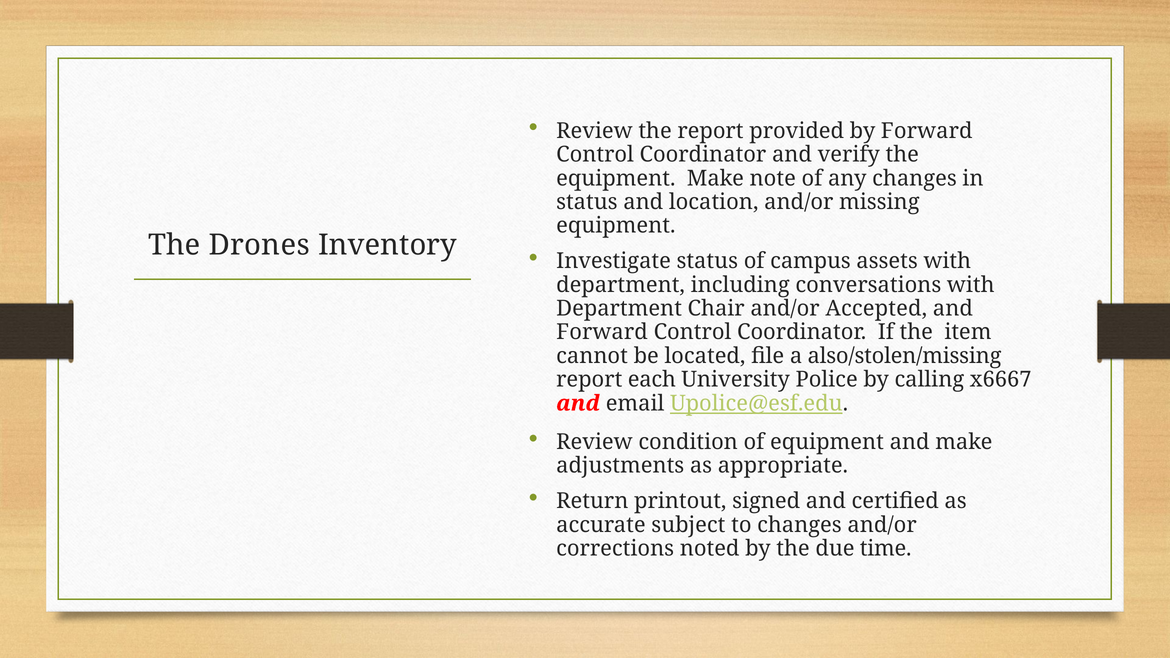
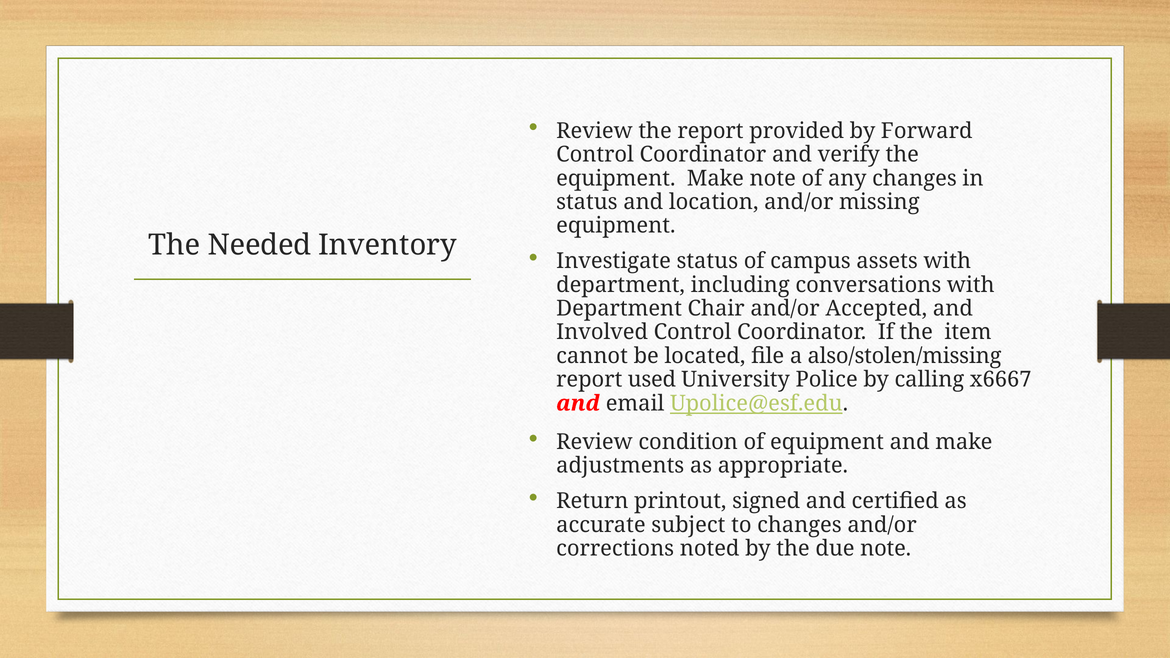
Drones: Drones -> Needed
Forward at (602, 332): Forward -> Involved
each: each -> used
due time: time -> note
